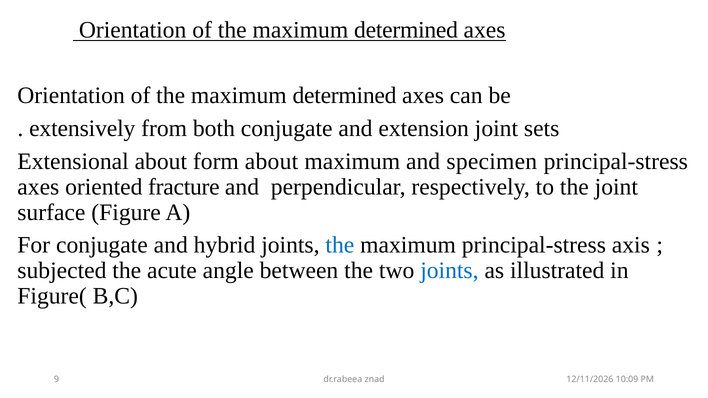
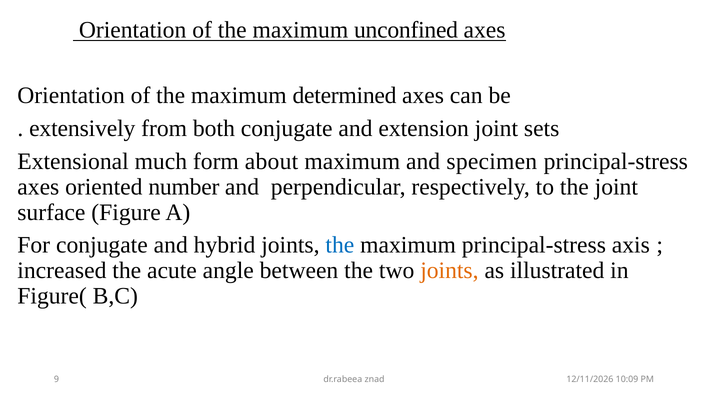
determined at (406, 30): determined -> unconfined
Extensional about: about -> much
fracture: fracture -> number
subjected: subjected -> increased
joints at (449, 271) colour: blue -> orange
